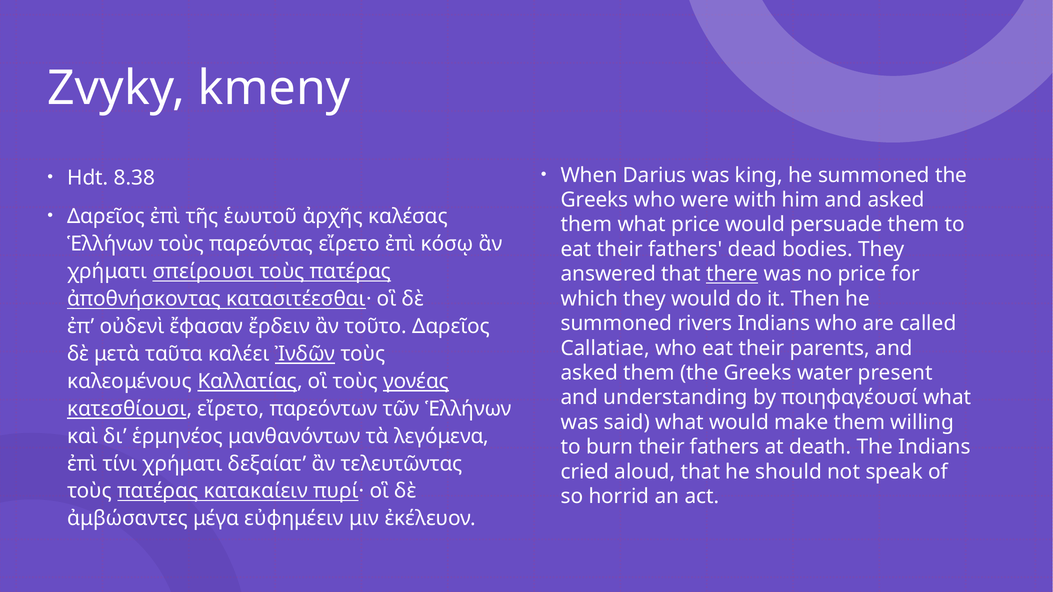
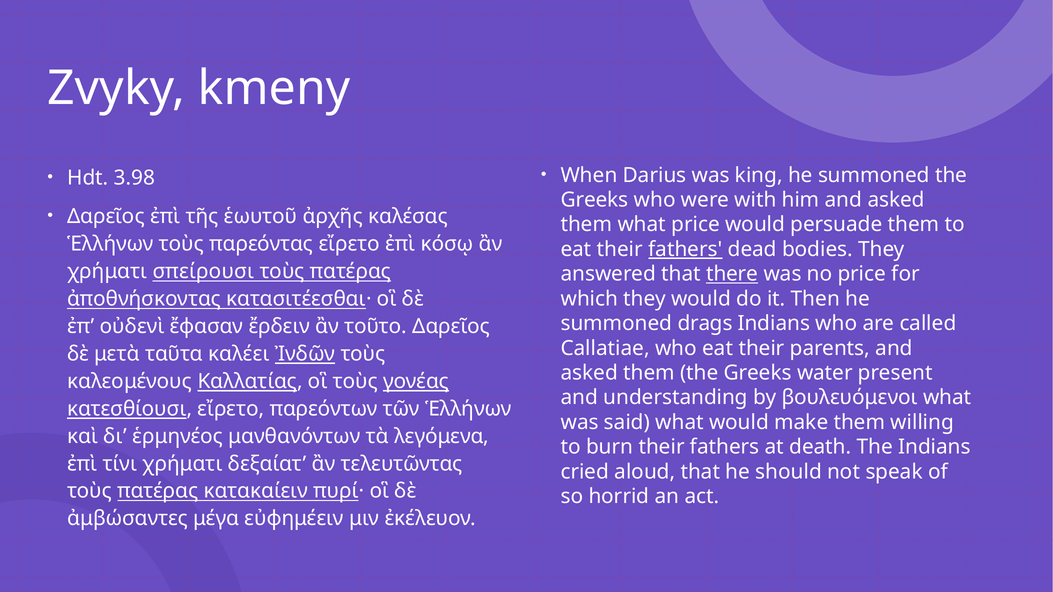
8.38: 8.38 -> 3.98
fathers at (685, 249) underline: none -> present
rivers: rivers -> drags
ποιηφαγέουσί: ποιηφαγέουσί -> βουλευόμενοι
